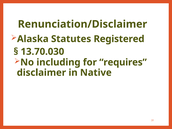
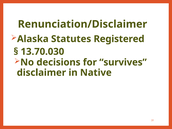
including: including -> decisions
requires: requires -> survives
